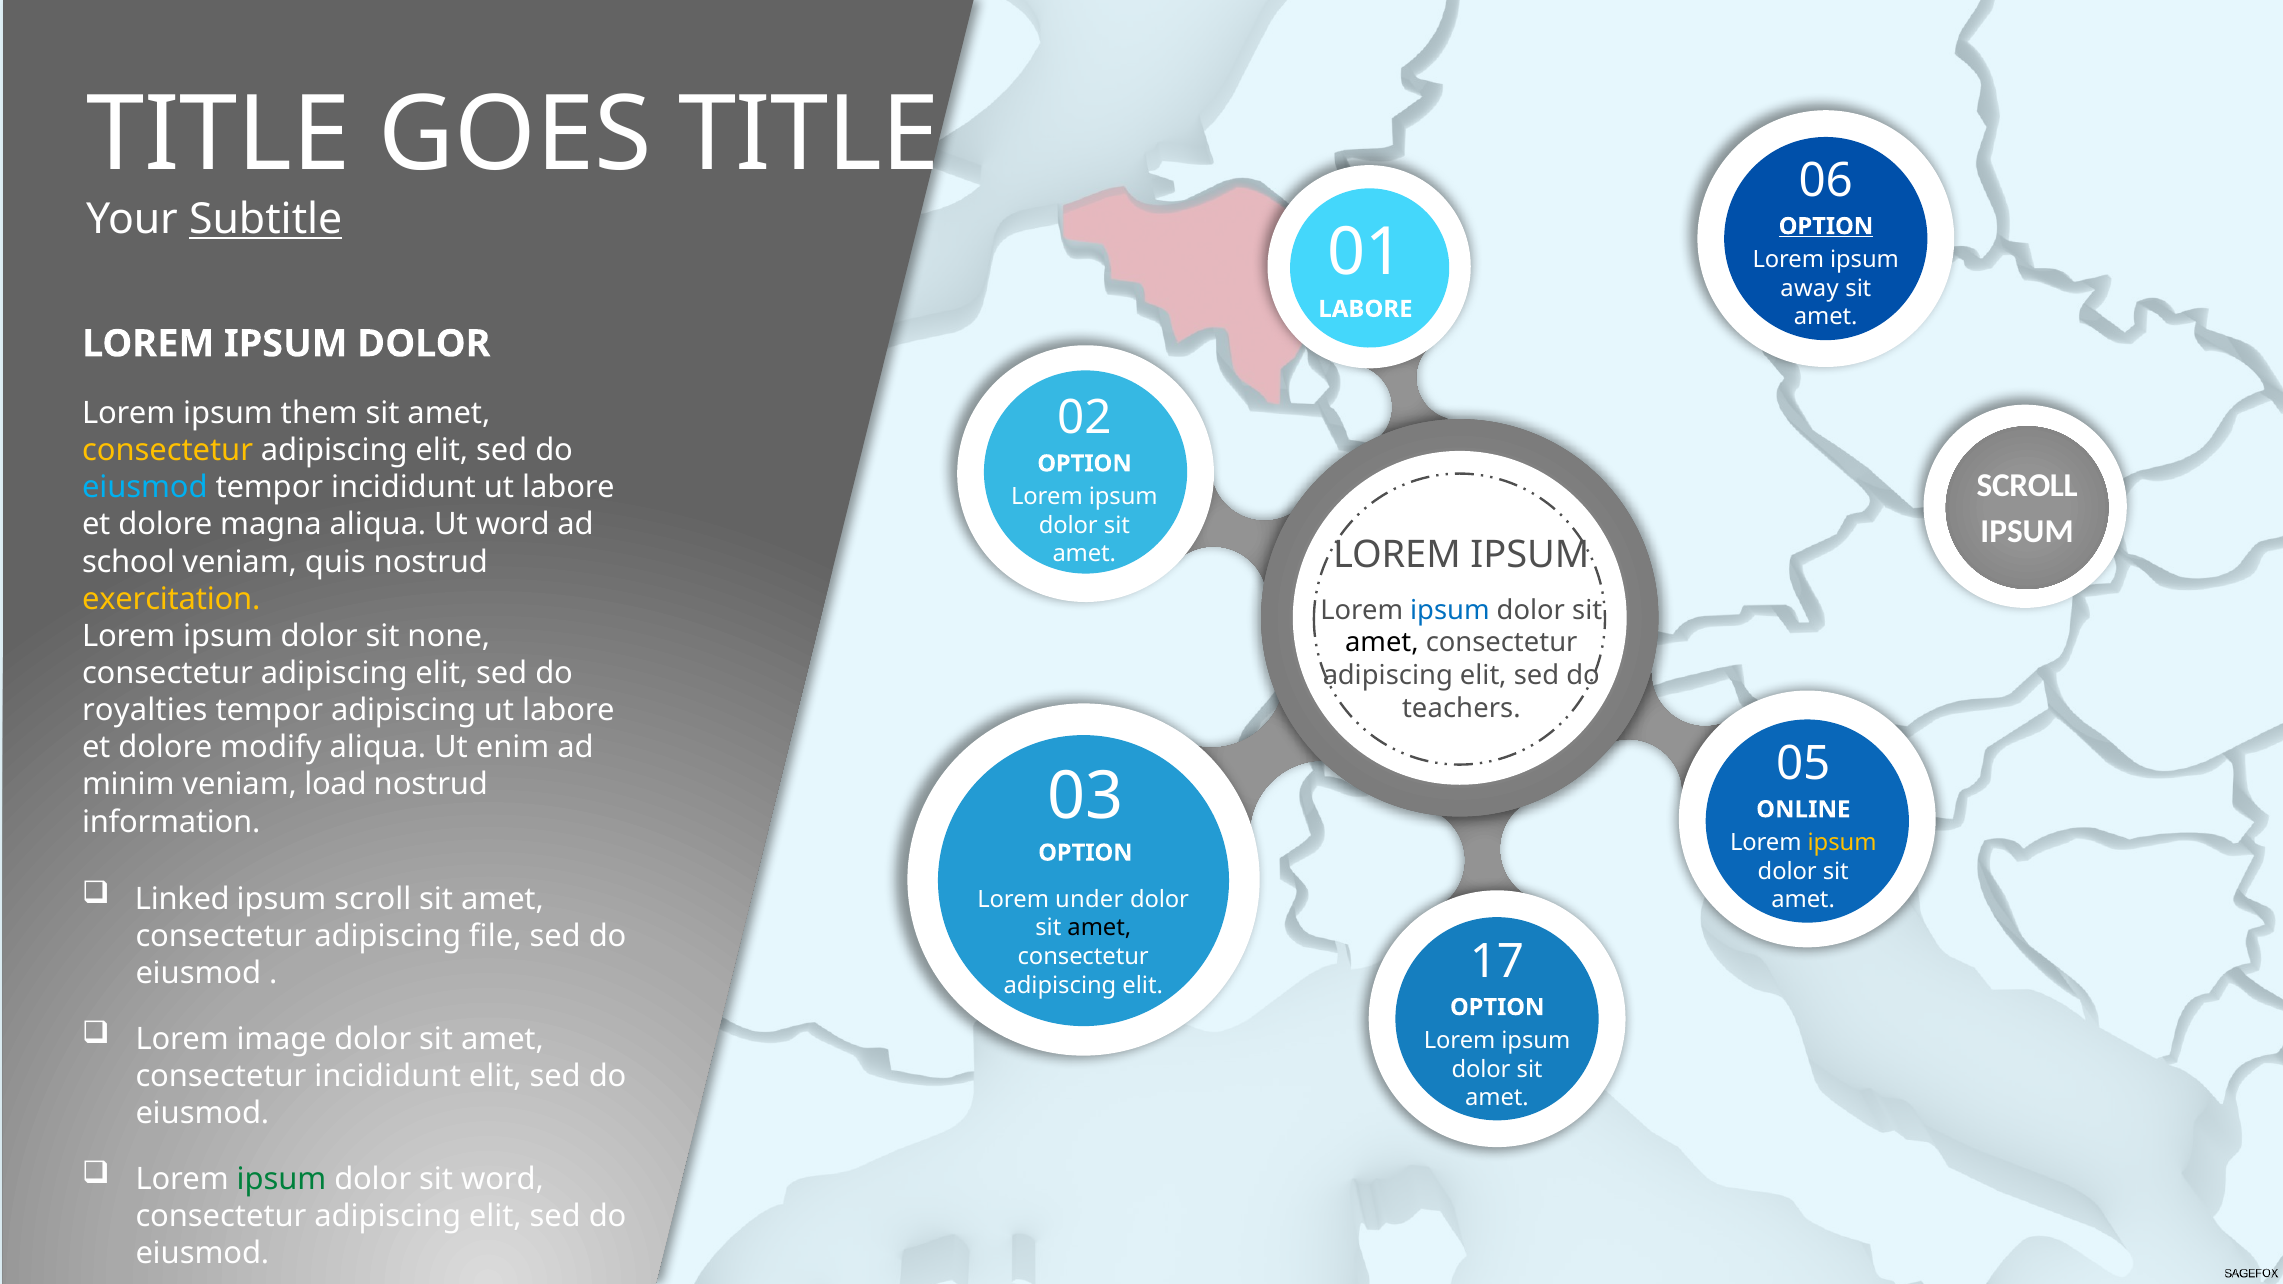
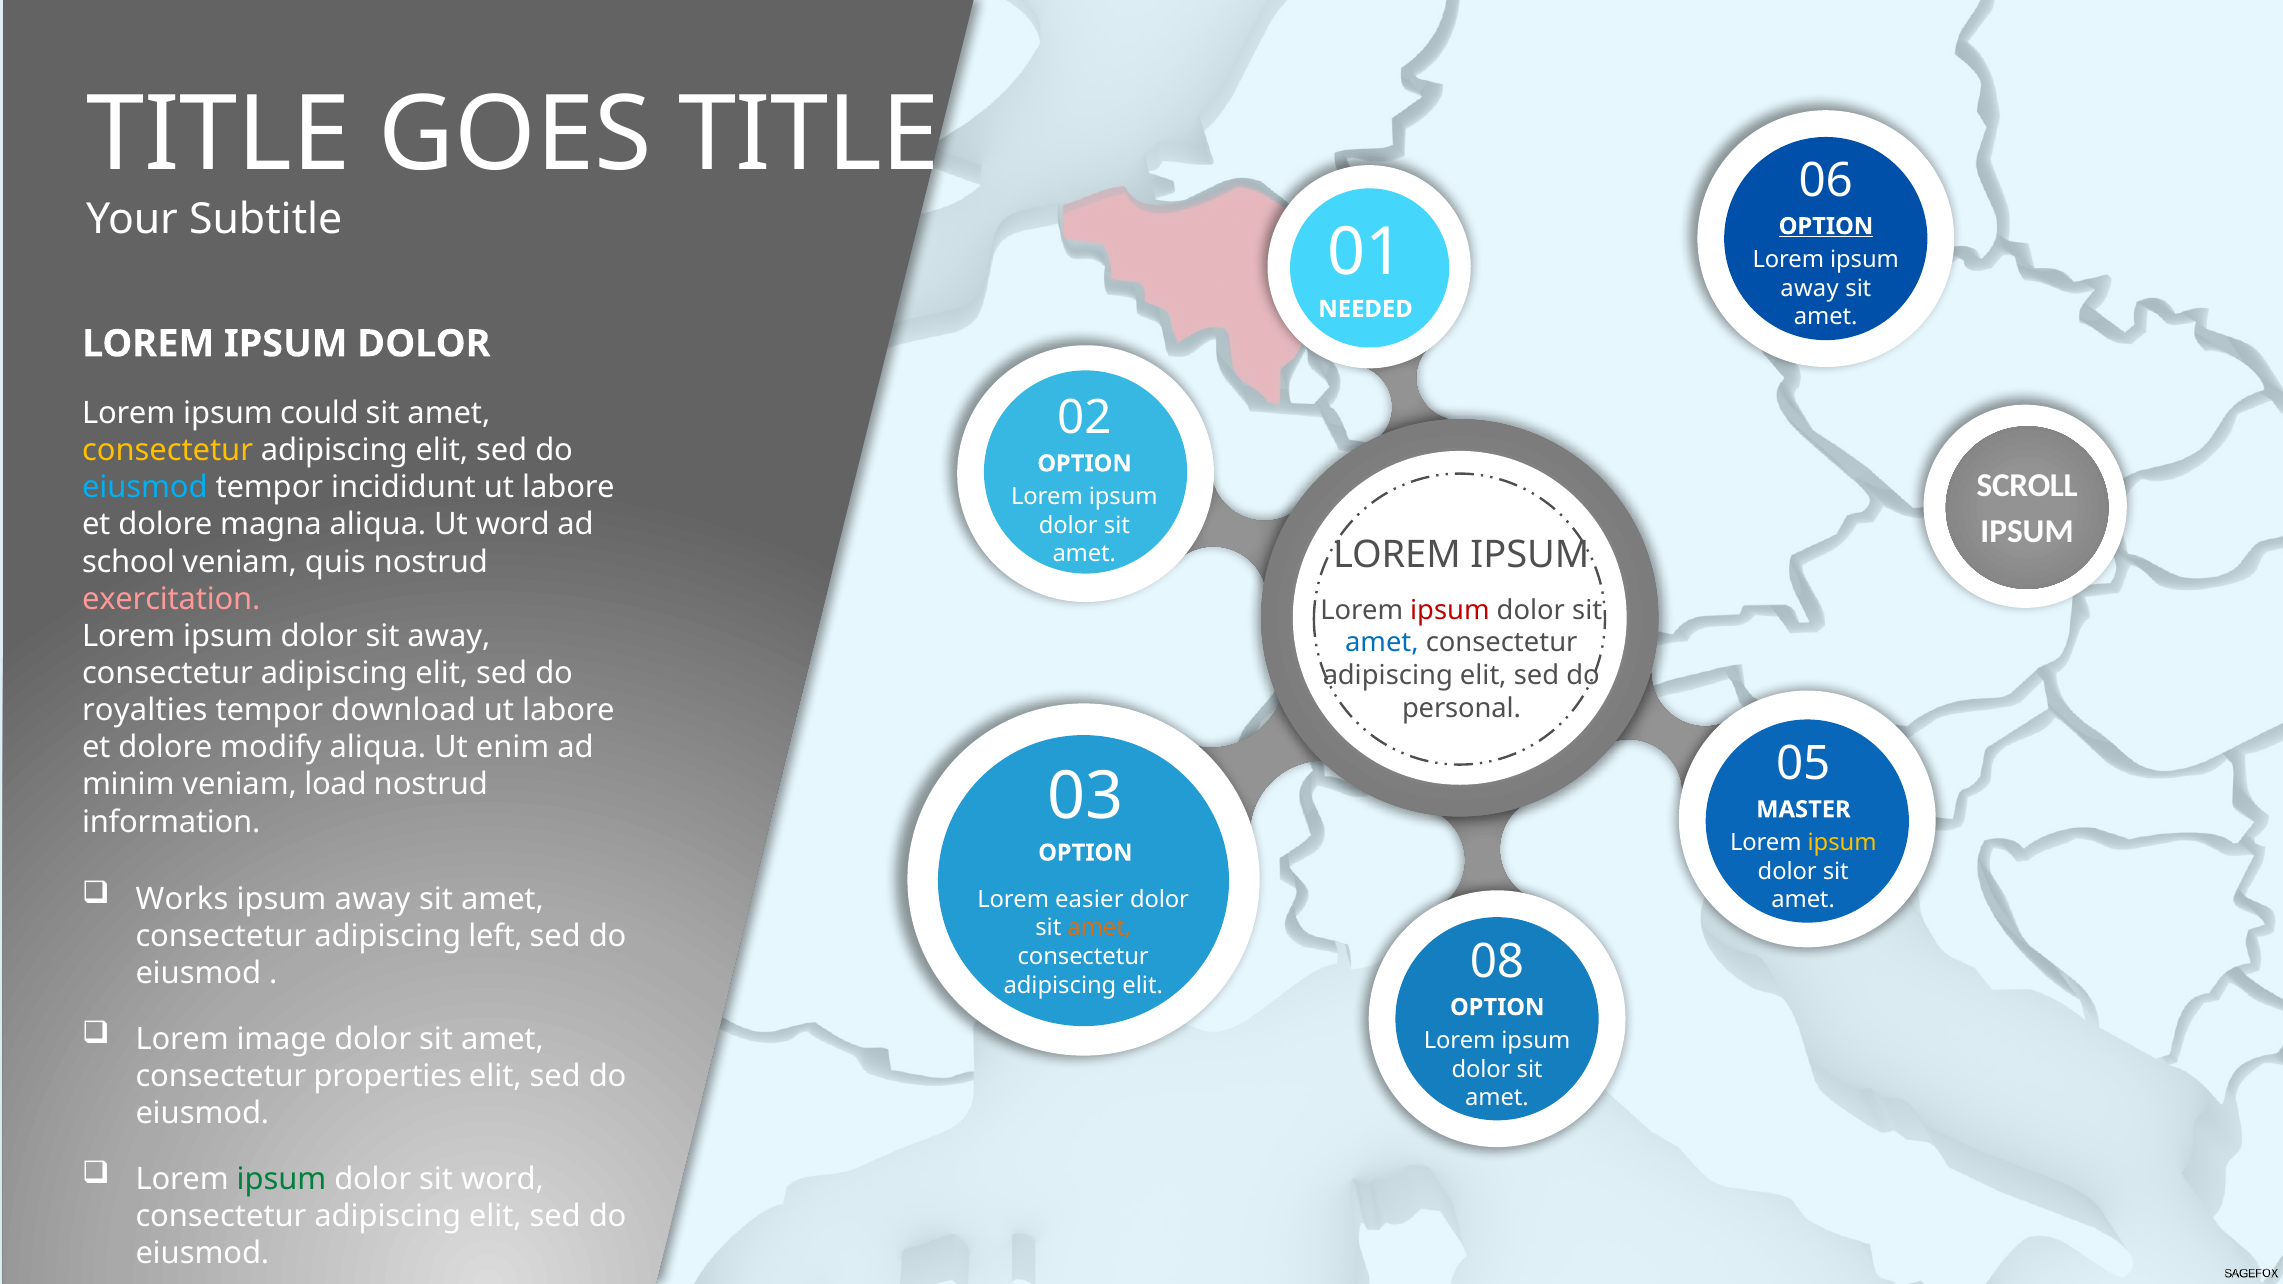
Subtitle underline: present -> none
LABORE at (1365, 309): LABORE -> NEEDED
them: them -> could
exercitation colour: yellow -> pink
ipsum at (1450, 610) colour: blue -> red
sit none: none -> away
amet at (1382, 643) colour: black -> blue
teachers: teachers -> personal
tempor adipiscing: adipiscing -> download
ONLINE: ONLINE -> MASTER
Linked: Linked -> Works
scroll at (373, 899): scroll -> away
under: under -> easier
amet at (1099, 928) colour: black -> orange
file: file -> left
17: 17 -> 08
consectetur incididunt: incididunt -> properties
